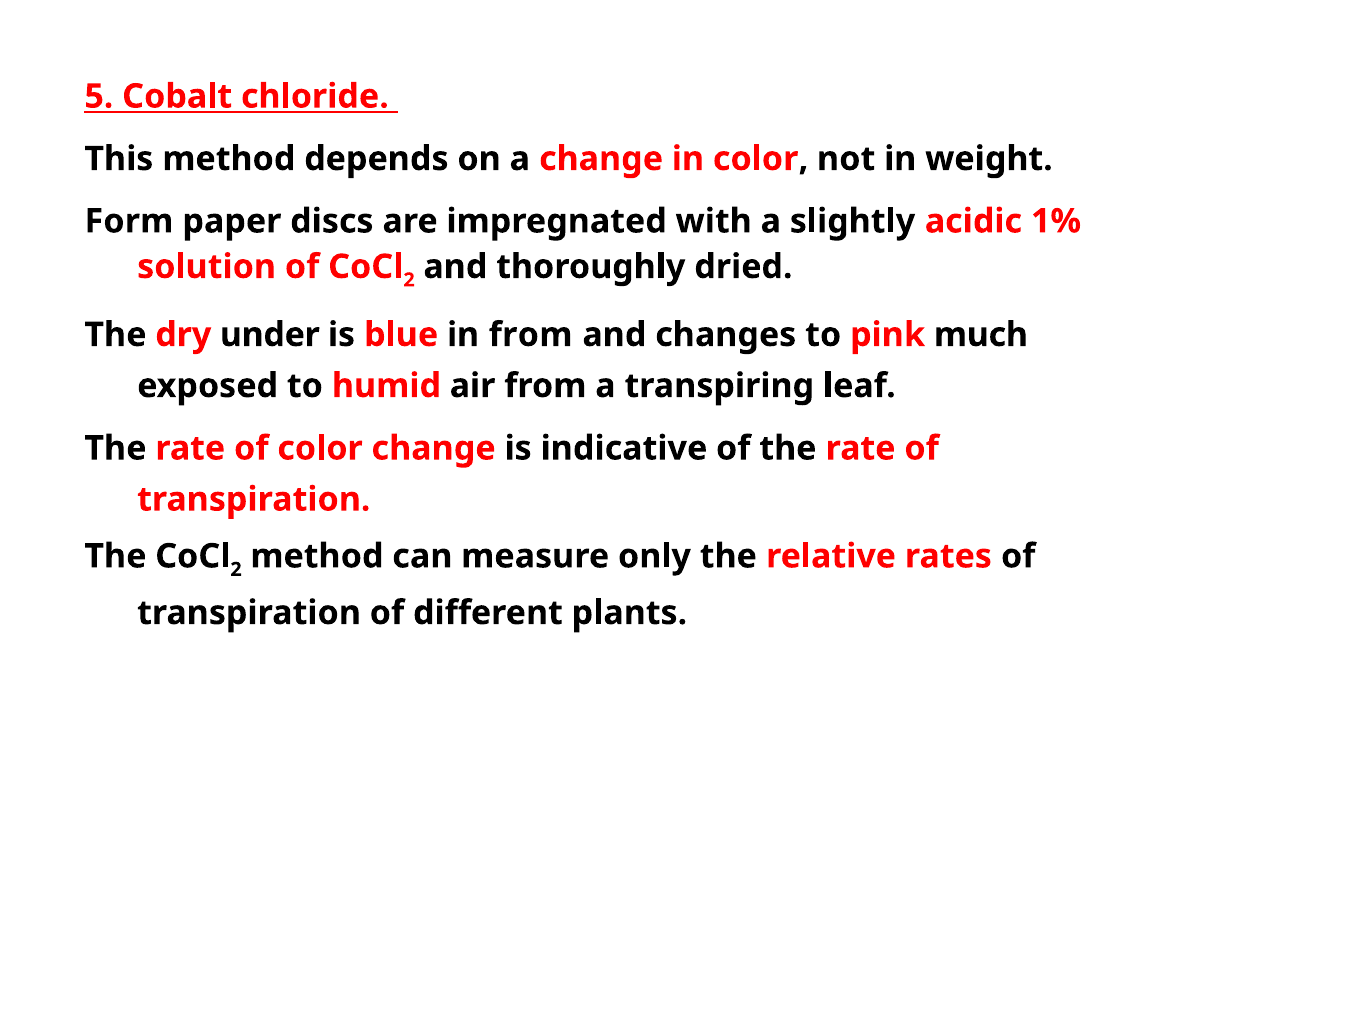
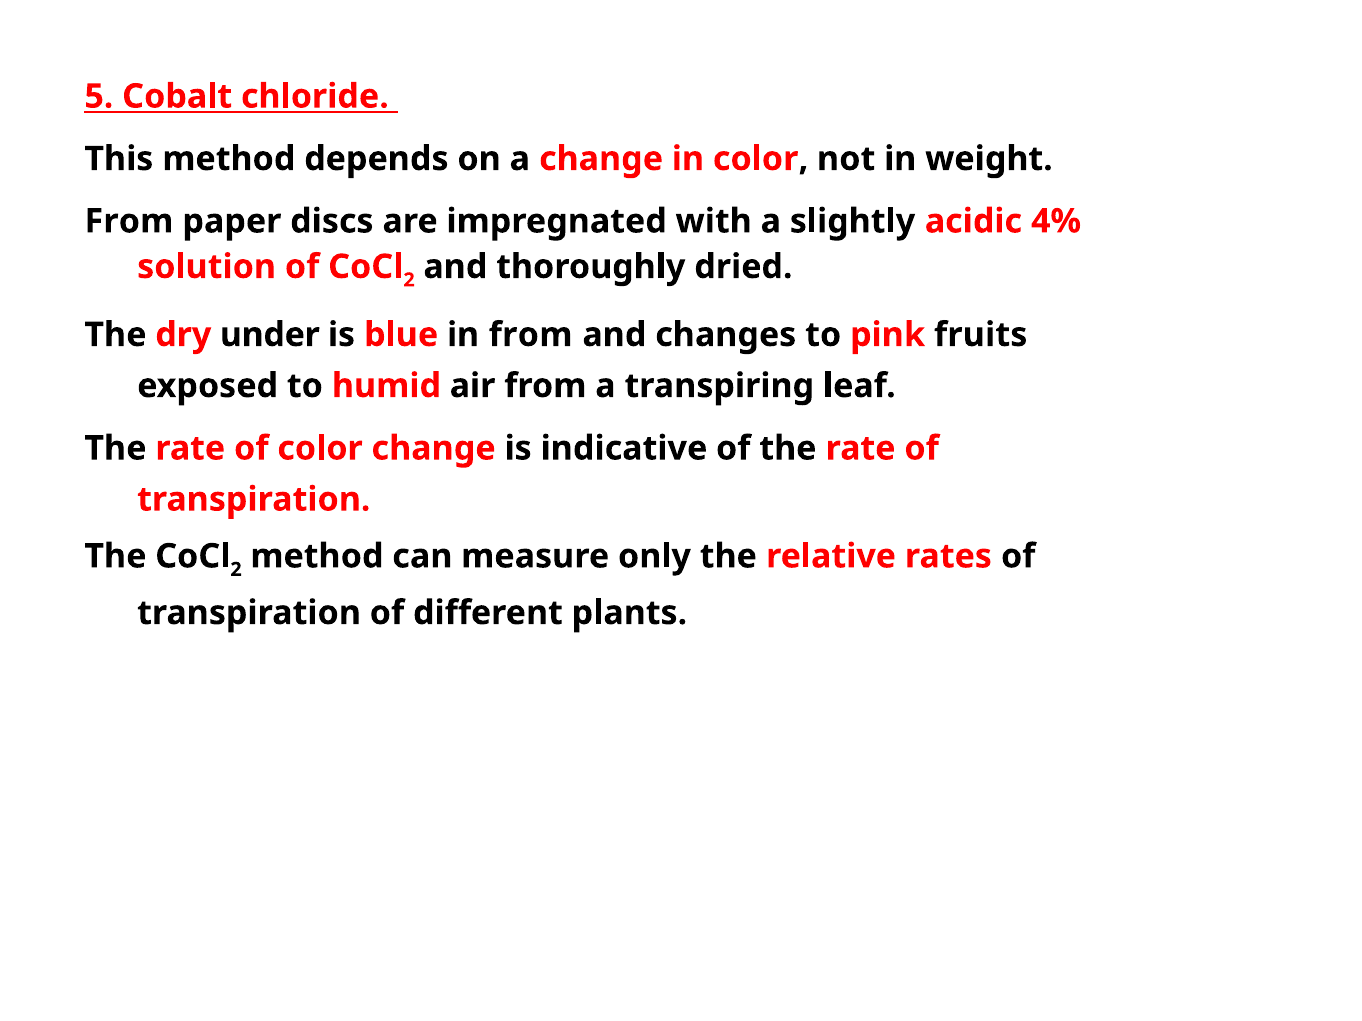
Form at (129, 221): Form -> From
1%: 1% -> 4%
much: much -> fruits
